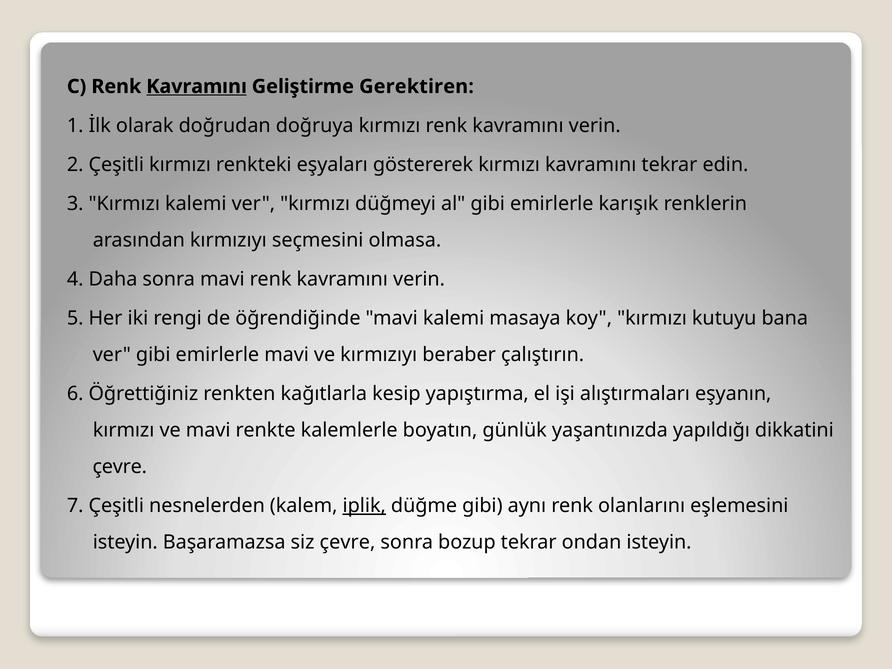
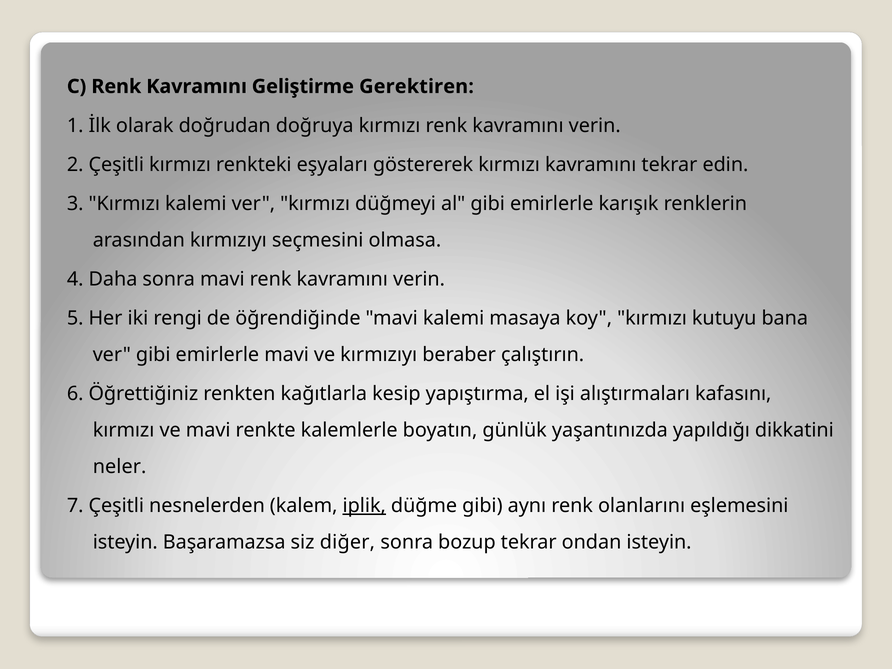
Kavramını at (197, 86) underline: present -> none
eşyanın: eşyanın -> kafasını
çevre at (120, 467): çevre -> neler
siz çevre: çevre -> diğer
